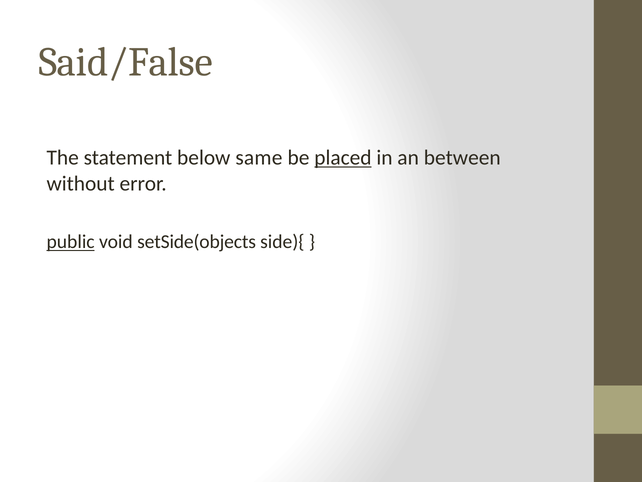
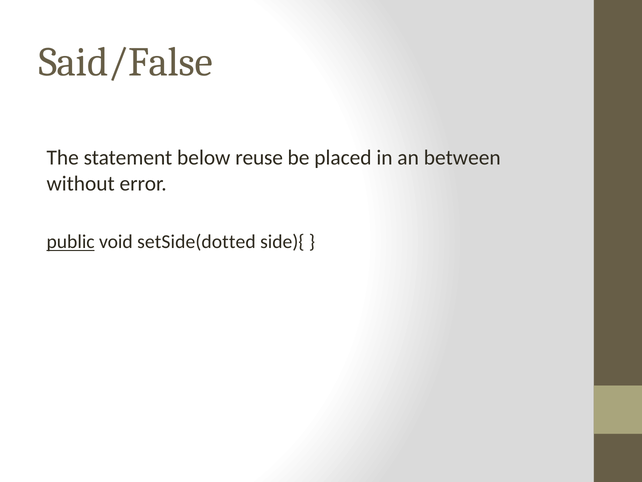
same: same -> reuse
placed underline: present -> none
setSide(objects: setSide(objects -> setSide(dotted
